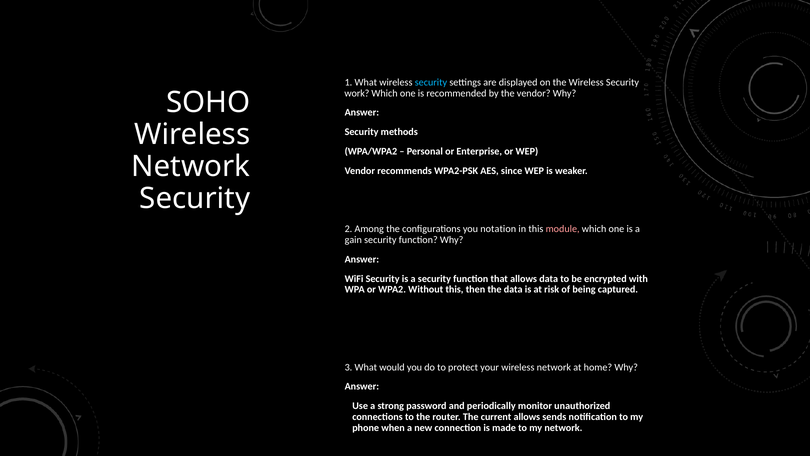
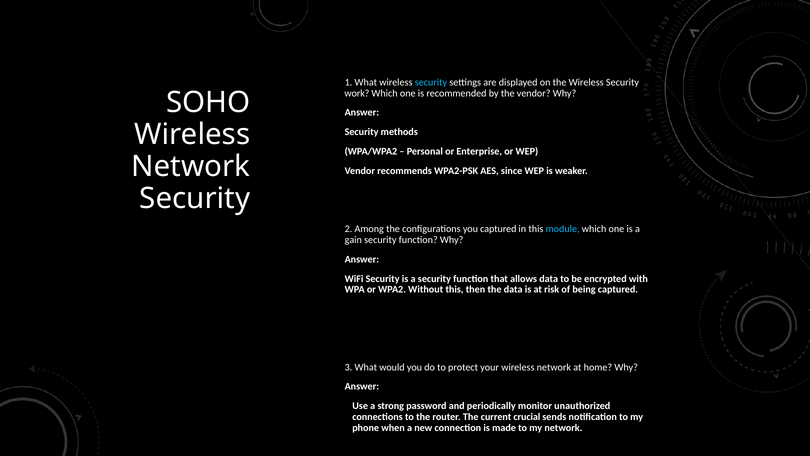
you notation: notation -> captured
module colour: pink -> light blue
current allows: allows -> crucial
